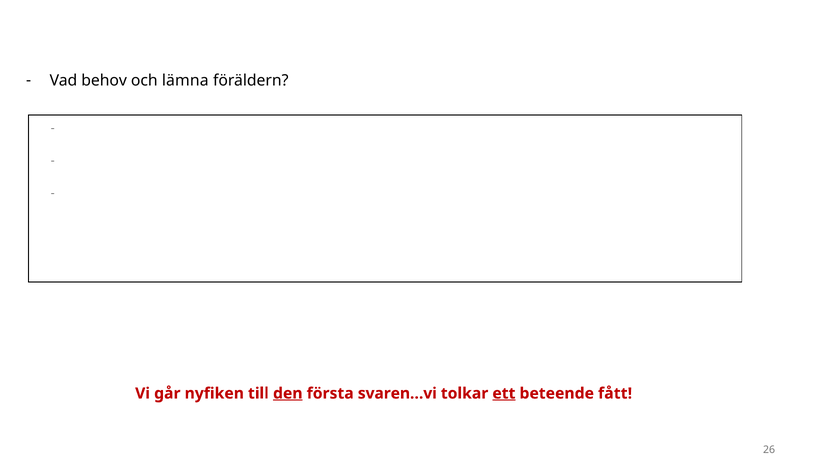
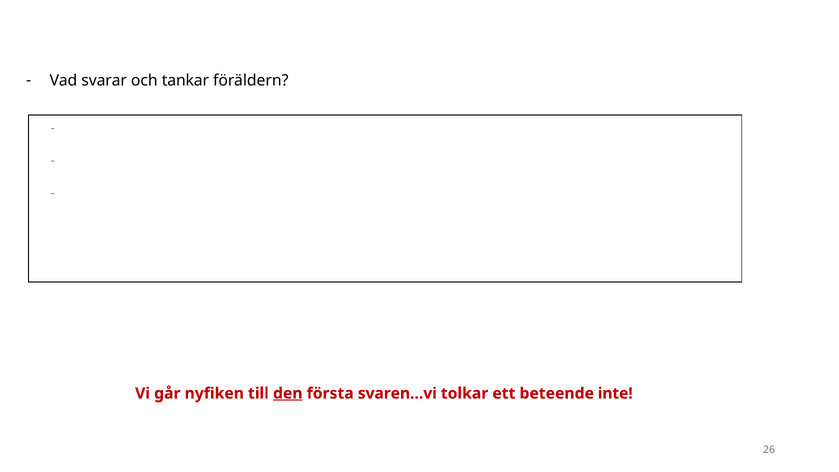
behov: behov -> svarar
lämna: lämna -> tankar
ett underline: present -> none
fått: fått -> inte
